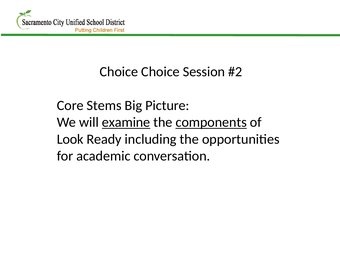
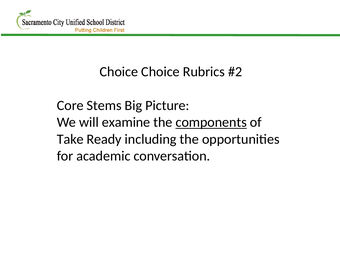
Session: Session -> Rubrics
examine underline: present -> none
Look: Look -> Take
